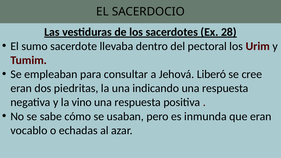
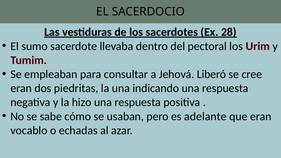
vino: vino -> hizo
inmunda: inmunda -> adelante
